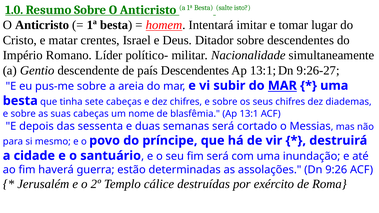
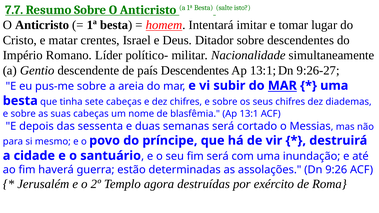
1.0: 1.0 -> 7.7
cálice: cálice -> agora
